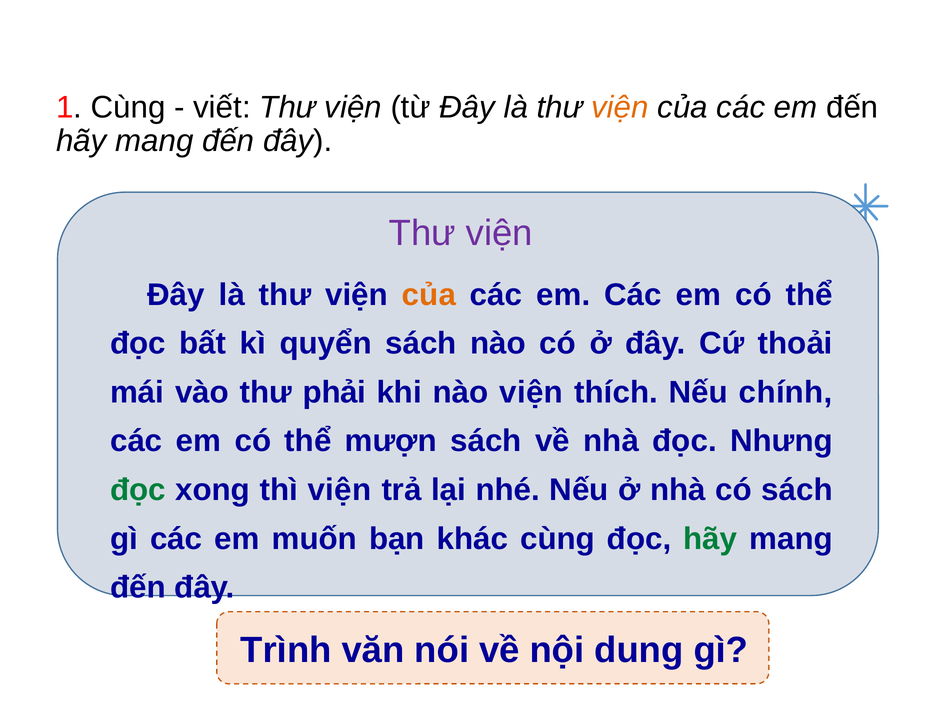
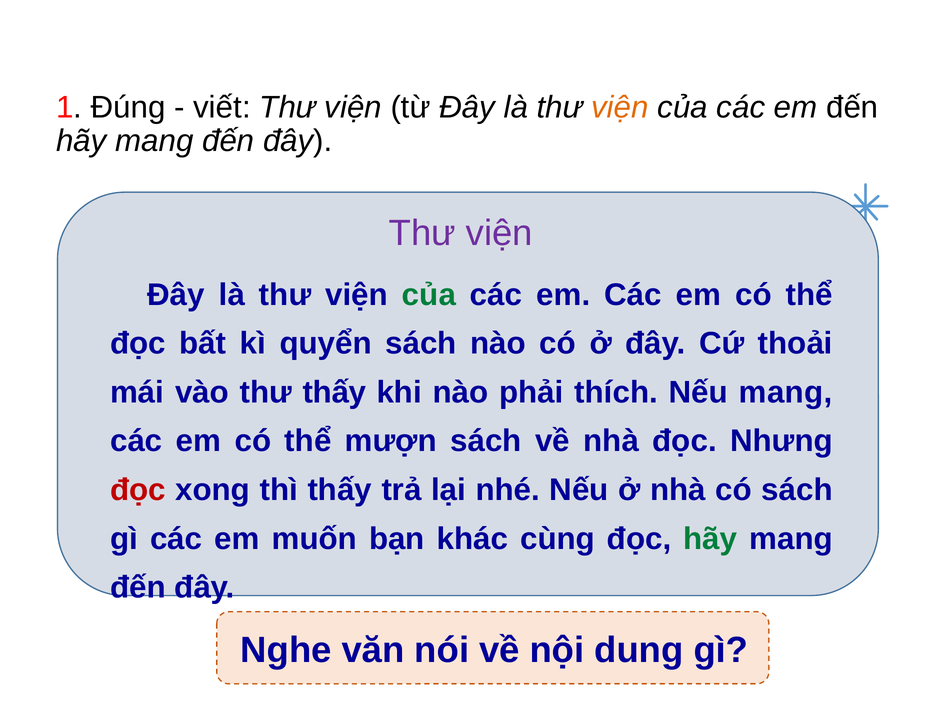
1 Cùng: Cùng -> Đúng
của at (429, 295) colour: orange -> green
thư phải: phải -> thấy
nào viện: viện -> phải
Nếu chính: chính -> mang
đọc at (138, 490) colour: green -> red
thì viện: viện -> thấy
Trình: Trình -> Nghe
